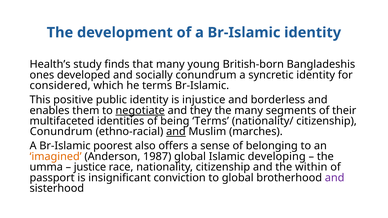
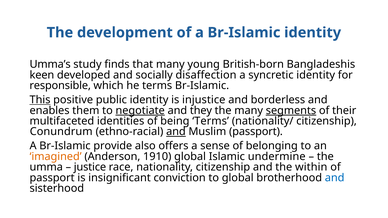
Health’s: Health’s -> Umma’s
ones: ones -> keen
socially conundrum: conundrum -> disaffection
considered: considered -> responsible
This underline: none -> present
segments underline: none -> present
Muslim marches: marches -> passport
poorest: poorest -> provide
1987: 1987 -> 1910
developing: developing -> undermine
and at (335, 178) colour: purple -> blue
